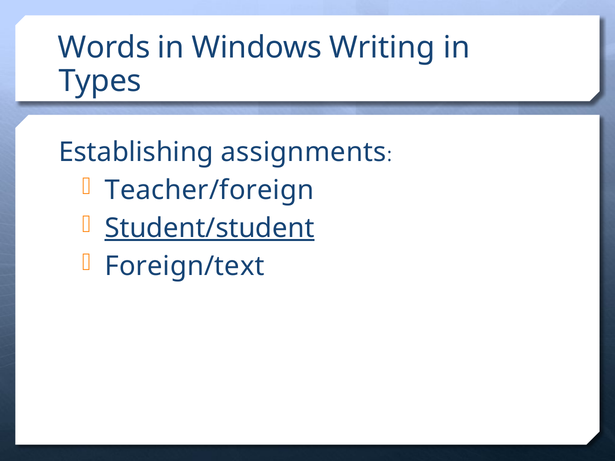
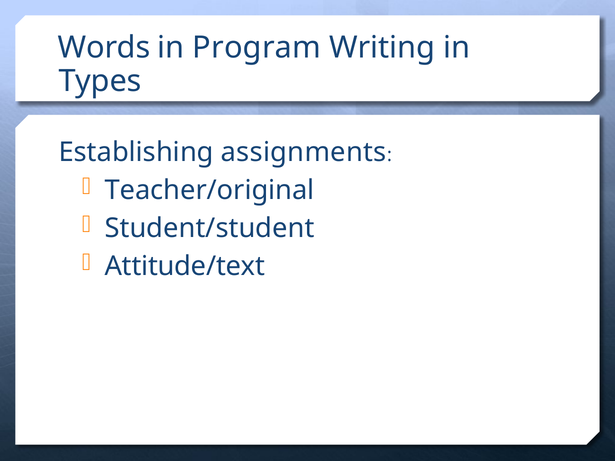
Windows: Windows -> Program
Teacher/foreign: Teacher/foreign -> Teacher/original
Student/student underline: present -> none
Foreign/text: Foreign/text -> Attitude/text
